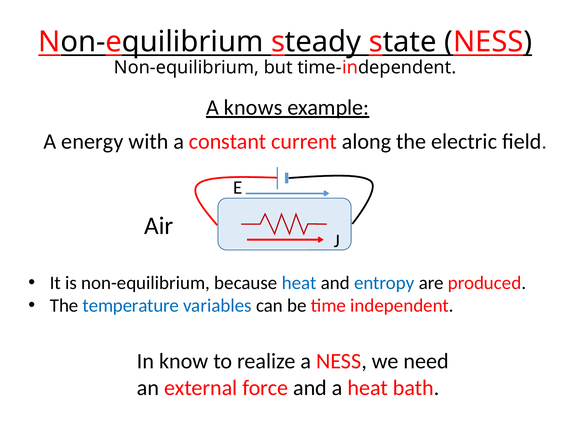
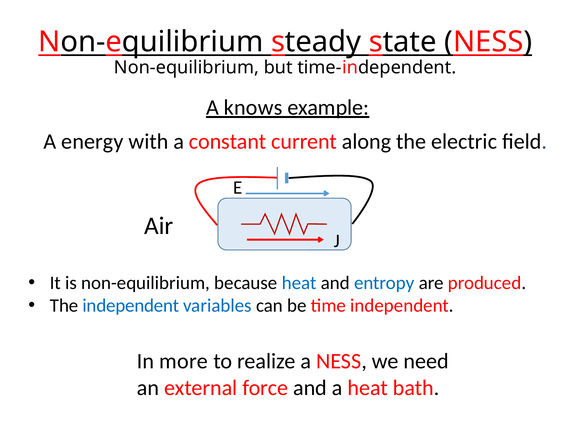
The temperature: temperature -> independent
know: know -> more
